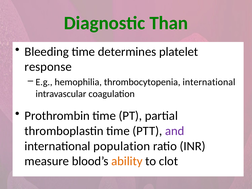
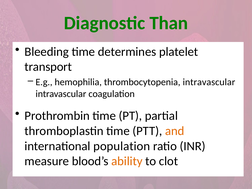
response: response -> transport
thrombocytopenia international: international -> intravascular
and colour: purple -> orange
